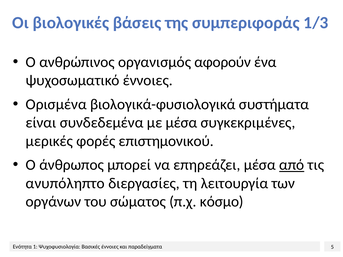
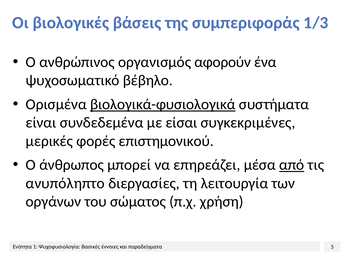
ψυχοσωματικό έννοιες: έννοιες -> βέβηλο
βιολογικά-φυσιολογικά underline: none -> present
με μέσα: μέσα -> είσαι
κόσμο: κόσμο -> χρήση
